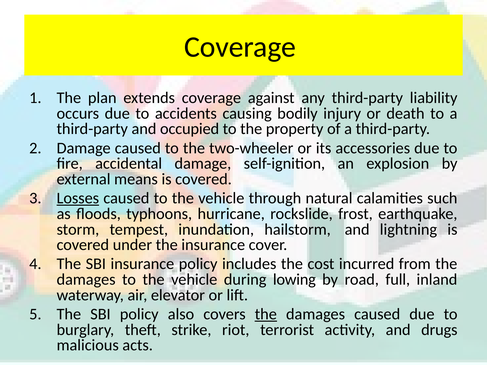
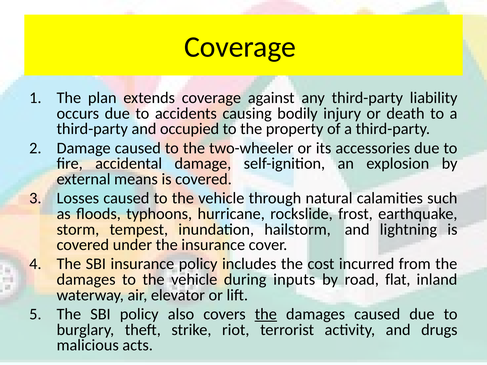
Losses underline: present -> none
lowing: lowing -> inputs
full: full -> flat
